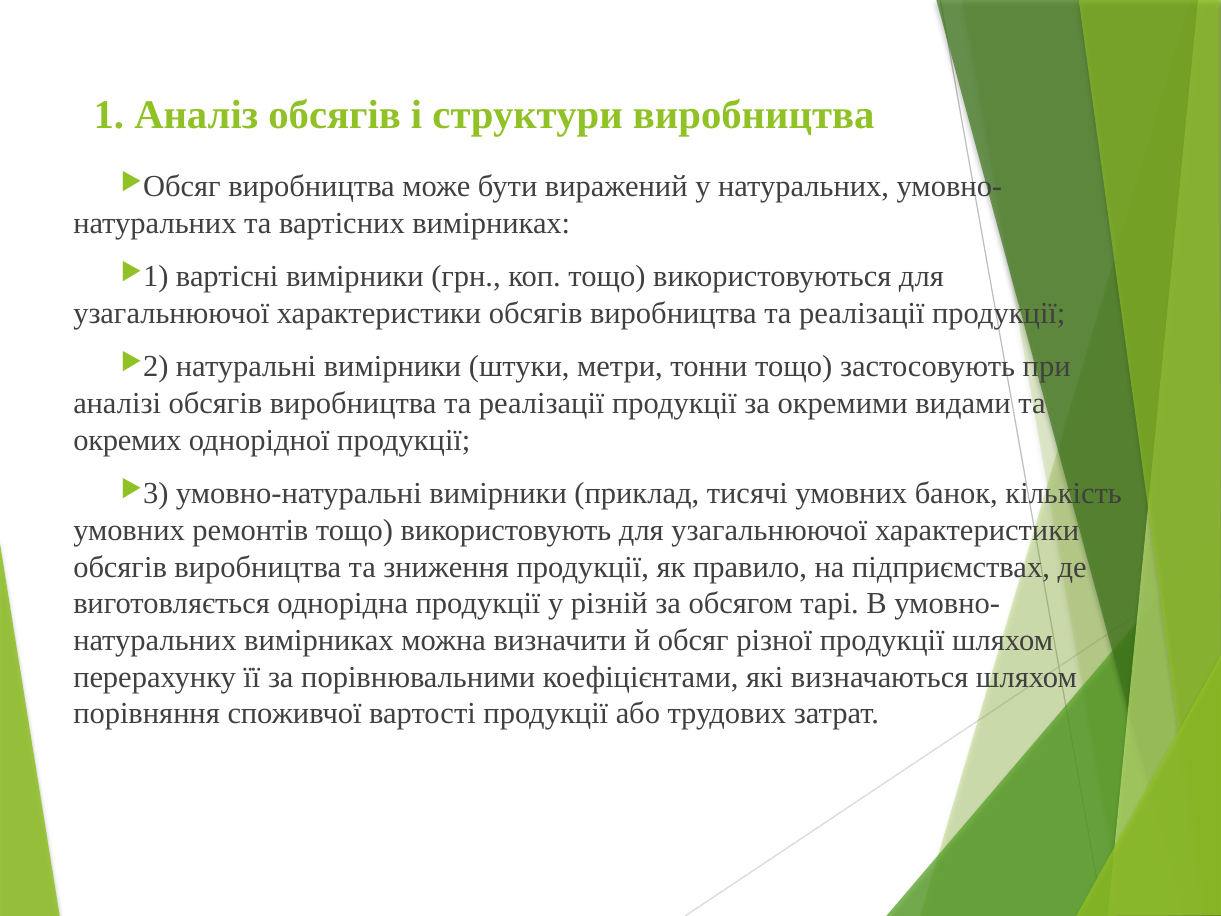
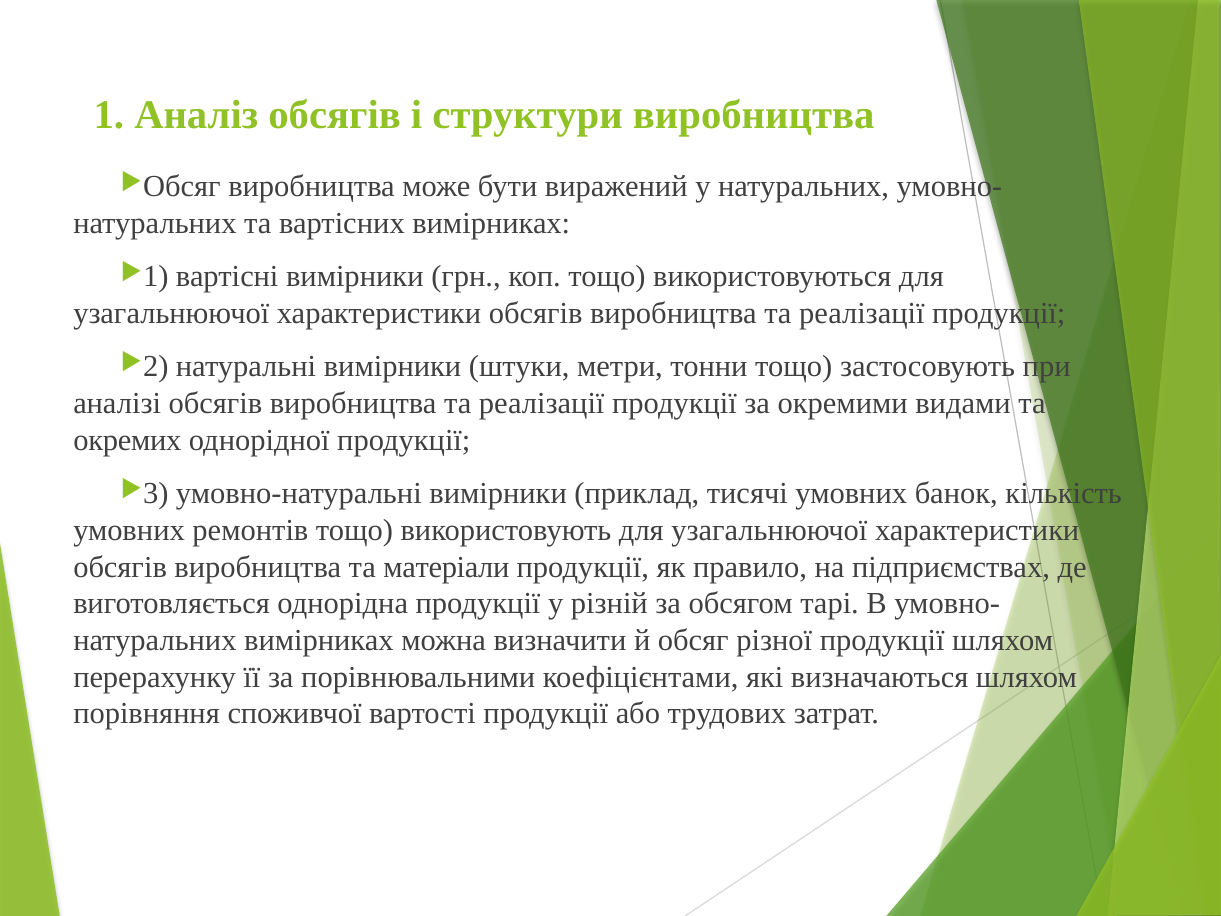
зниження: зниження -> матеріали
